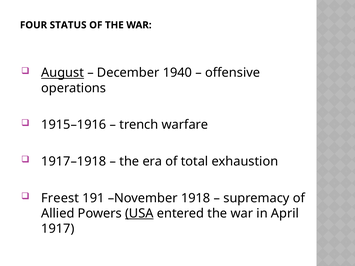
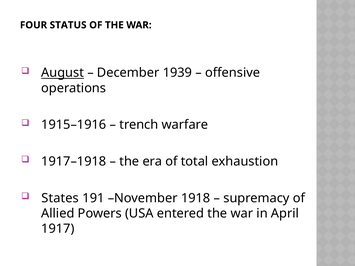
1940: 1940 -> 1939
Freest: Freest -> States
USA underline: present -> none
